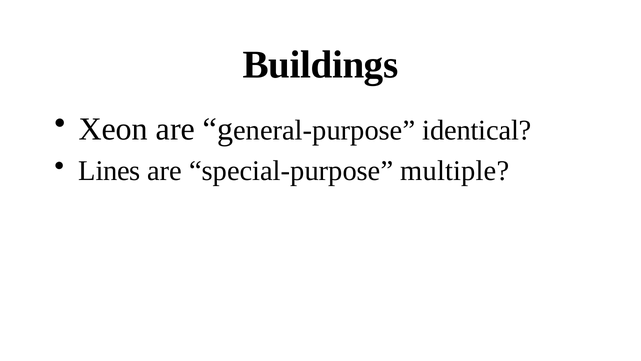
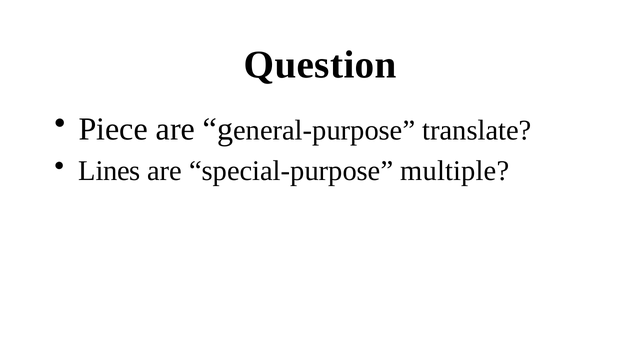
Buildings: Buildings -> Question
Xeon: Xeon -> Piece
identical: identical -> translate
